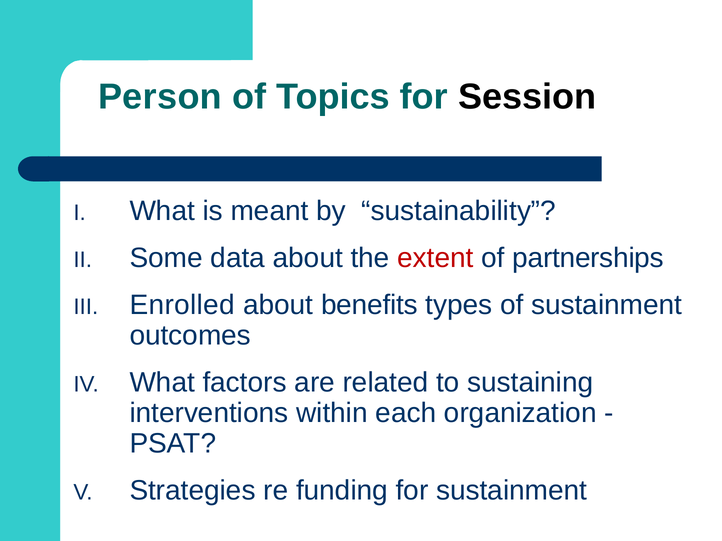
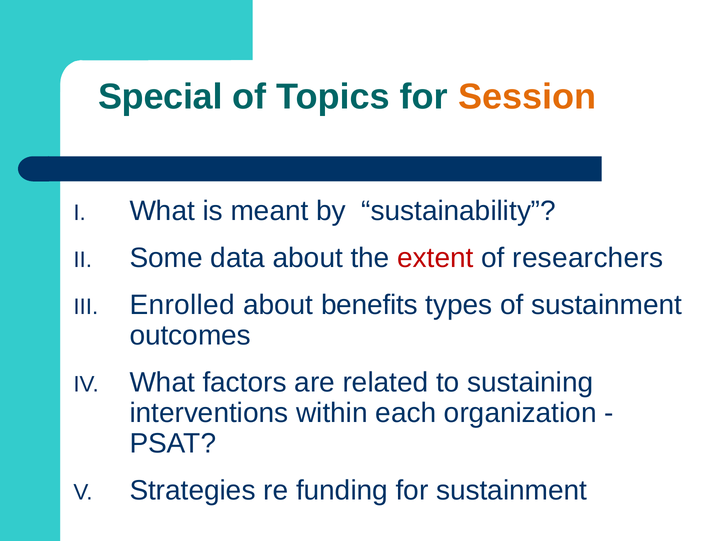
Person: Person -> Special
Session colour: black -> orange
partnerships: partnerships -> researchers
